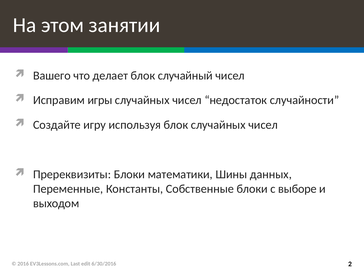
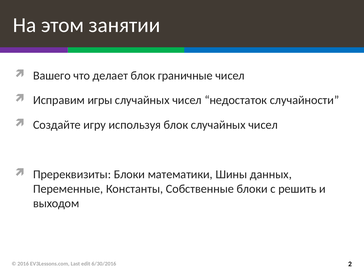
случайный: случайный -> граничные
выборе: выборе -> решить
